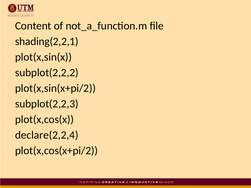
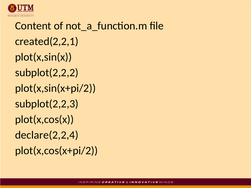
shading(2,2,1: shading(2,2,1 -> created(2,2,1
